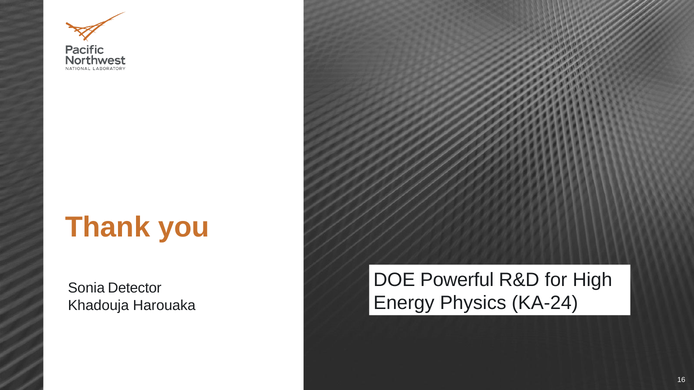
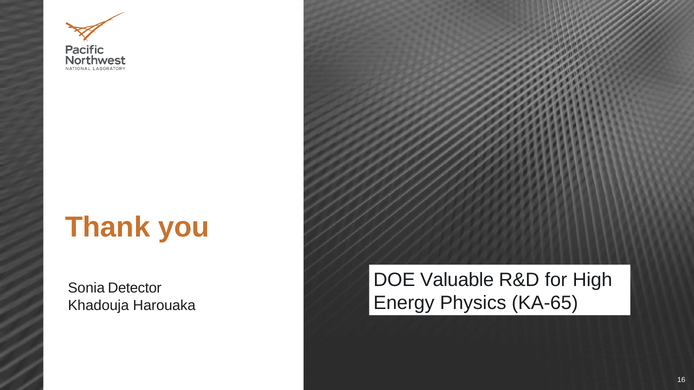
Powerful: Powerful -> Valuable
KA-24: KA-24 -> KA-65
